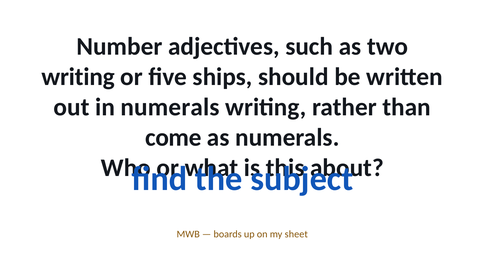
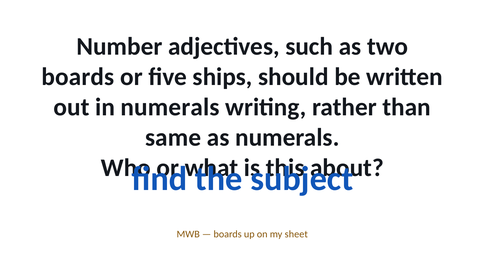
writing at (78, 77): writing -> boards
come: come -> same
